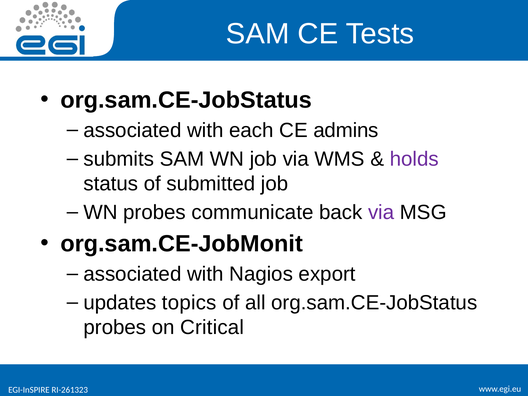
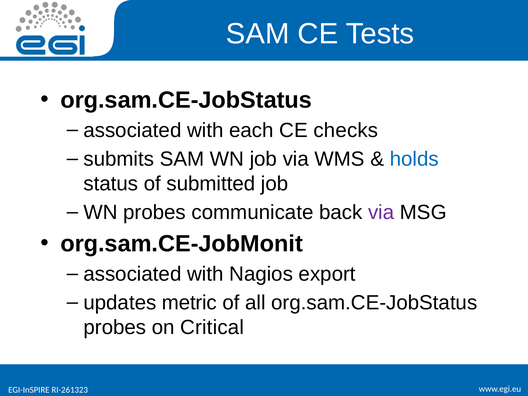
admins: admins -> checks
holds colour: purple -> blue
topics: topics -> metric
